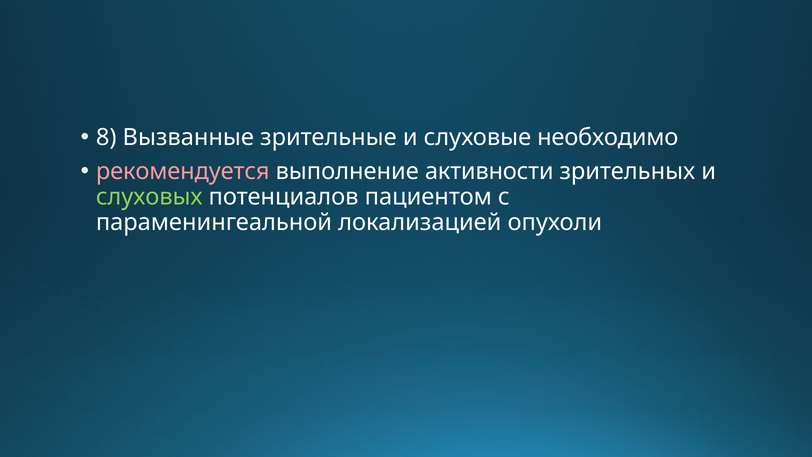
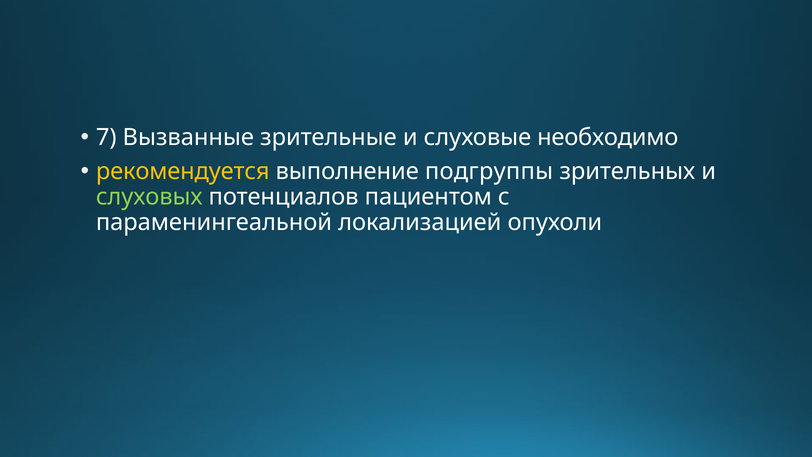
8: 8 -> 7
рекомендуется colour: pink -> yellow
активности: активности -> подгруппы
